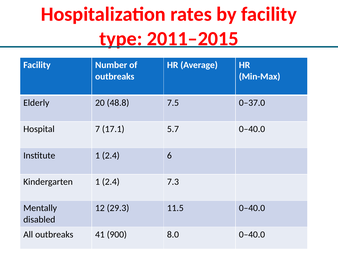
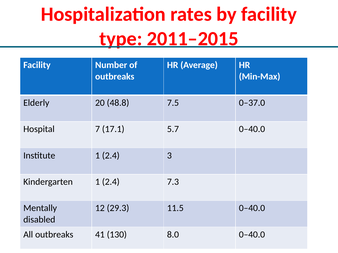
6: 6 -> 3
900: 900 -> 130
